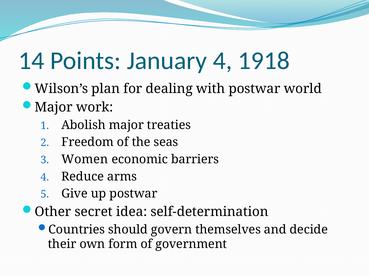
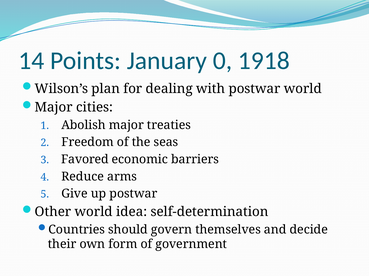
January 4: 4 -> 0
work: work -> cities
Women: Women -> Favored
Other secret: secret -> world
